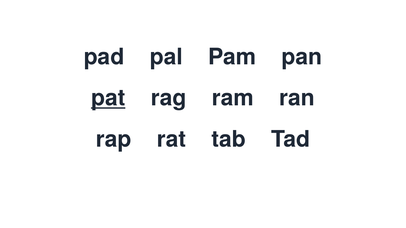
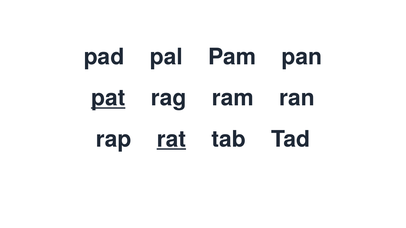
rat underline: none -> present
